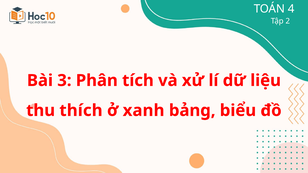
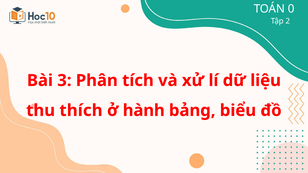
4: 4 -> 0
xanh: xanh -> hành
